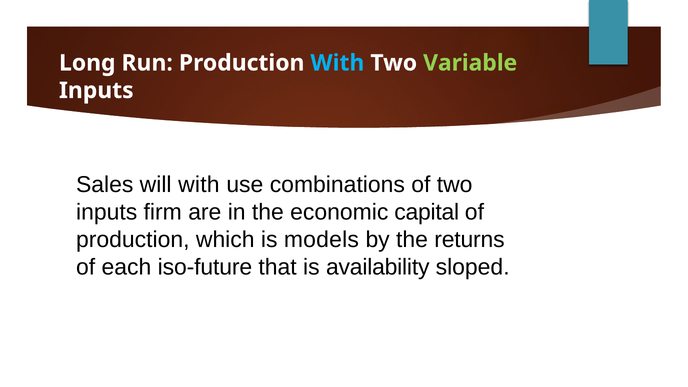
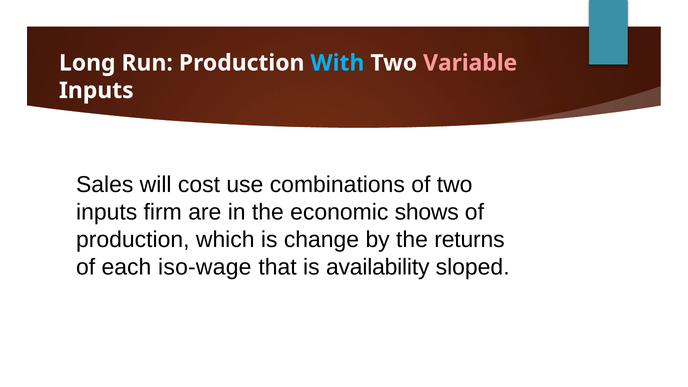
Variable colour: light green -> pink
will with: with -> cost
capital: capital -> shows
models: models -> change
iso-future: iso-future -> iso-wage
